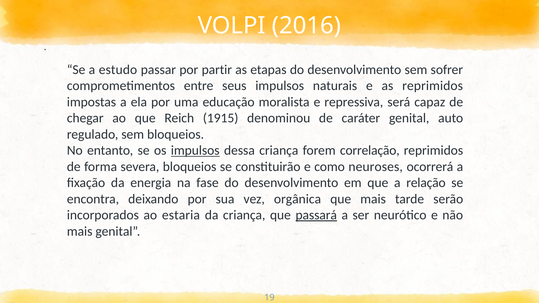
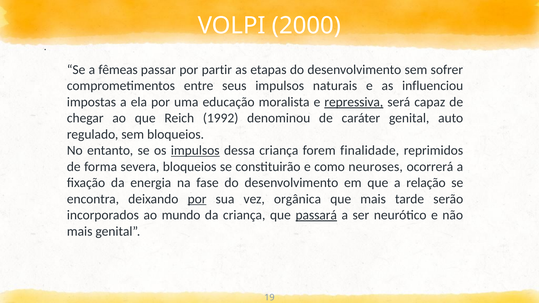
2016: 2016 -> 2000
estudo: estudo -> fêmeas
as reprimidos: reprimidos -> influenciou
repressiva underline: none -> present
1915: 1915 -> 1992
correlação: correlação -> finalidade
por at (197, 199) underline: none -> present
estaria: estaria -> mundo
